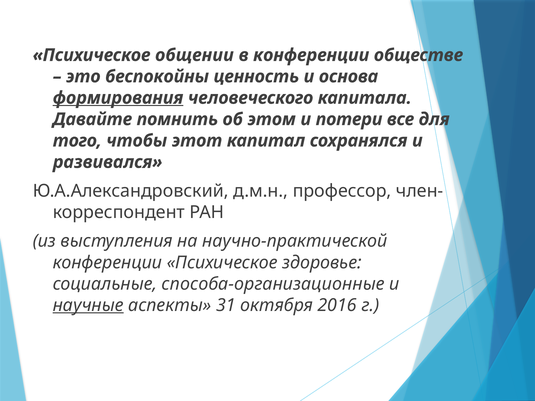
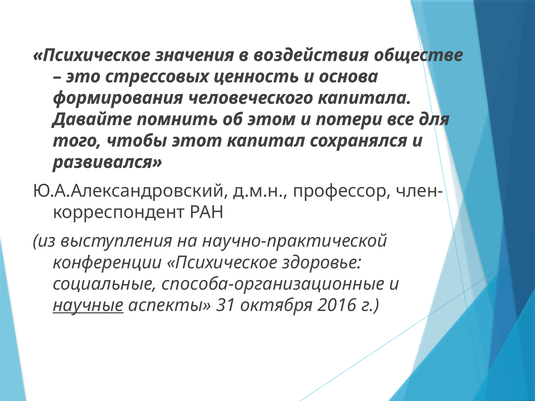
общении: общении -> значения
в конференции: конференции -> воздействия
беспокойны: беспокойны -> стрессовых
формирования underline: present -> none
